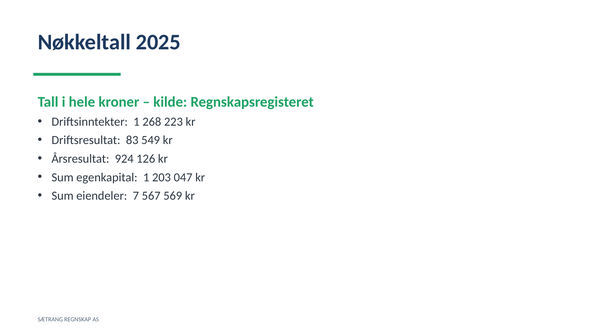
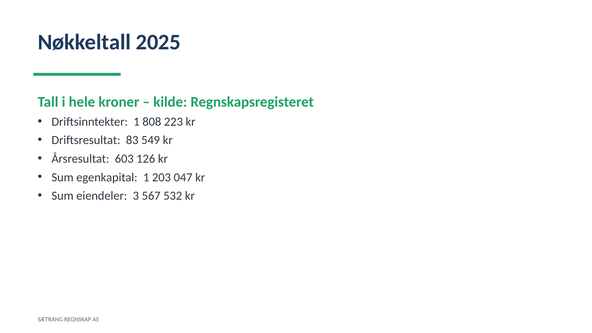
268: 268 -> 808
924: 924 -> 603
7: 7 -> 3
569: 569 -> 532
